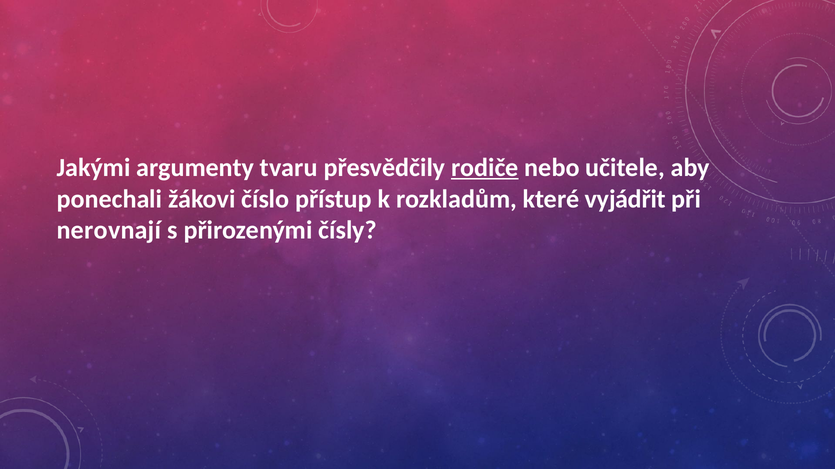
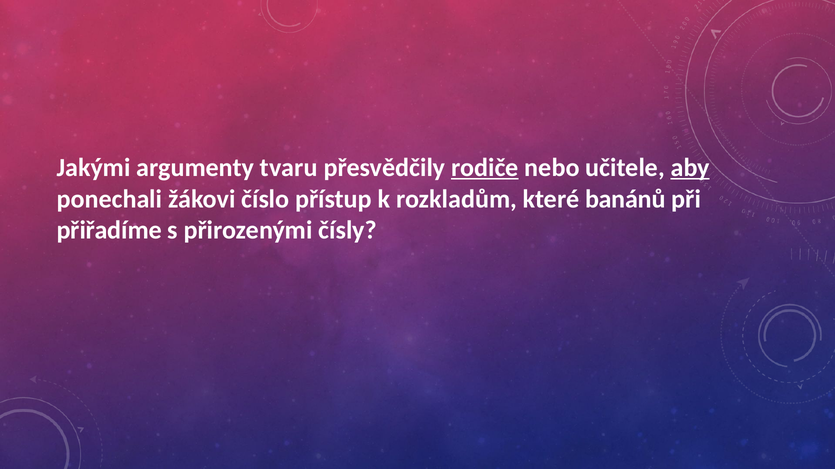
aby underline: none -> present
vyjádřit: vyjádřit -> banánů
nerovnají: nerovnají -> přiřadíme
